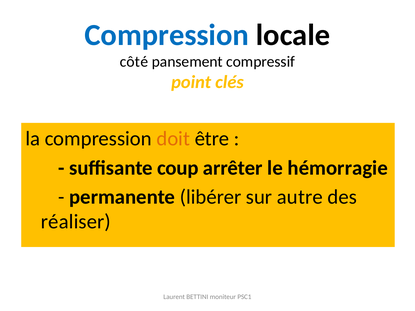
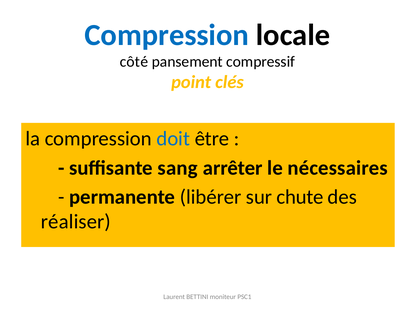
doit colour: orange -> blue
coup: coup -> sang
hémorragie: hémorragie -> nécessaires
autre: autre -> chute
